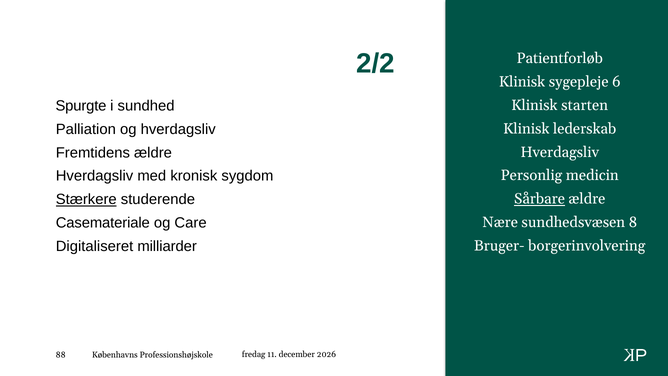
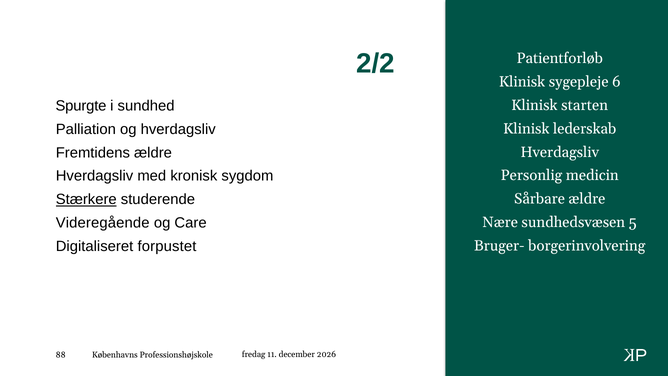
Sårbare underline: present -> none
Casemateriale: Casemateriale -> Videregående
8: 8 -> 5
milliarder: milliarder -> forpustet
